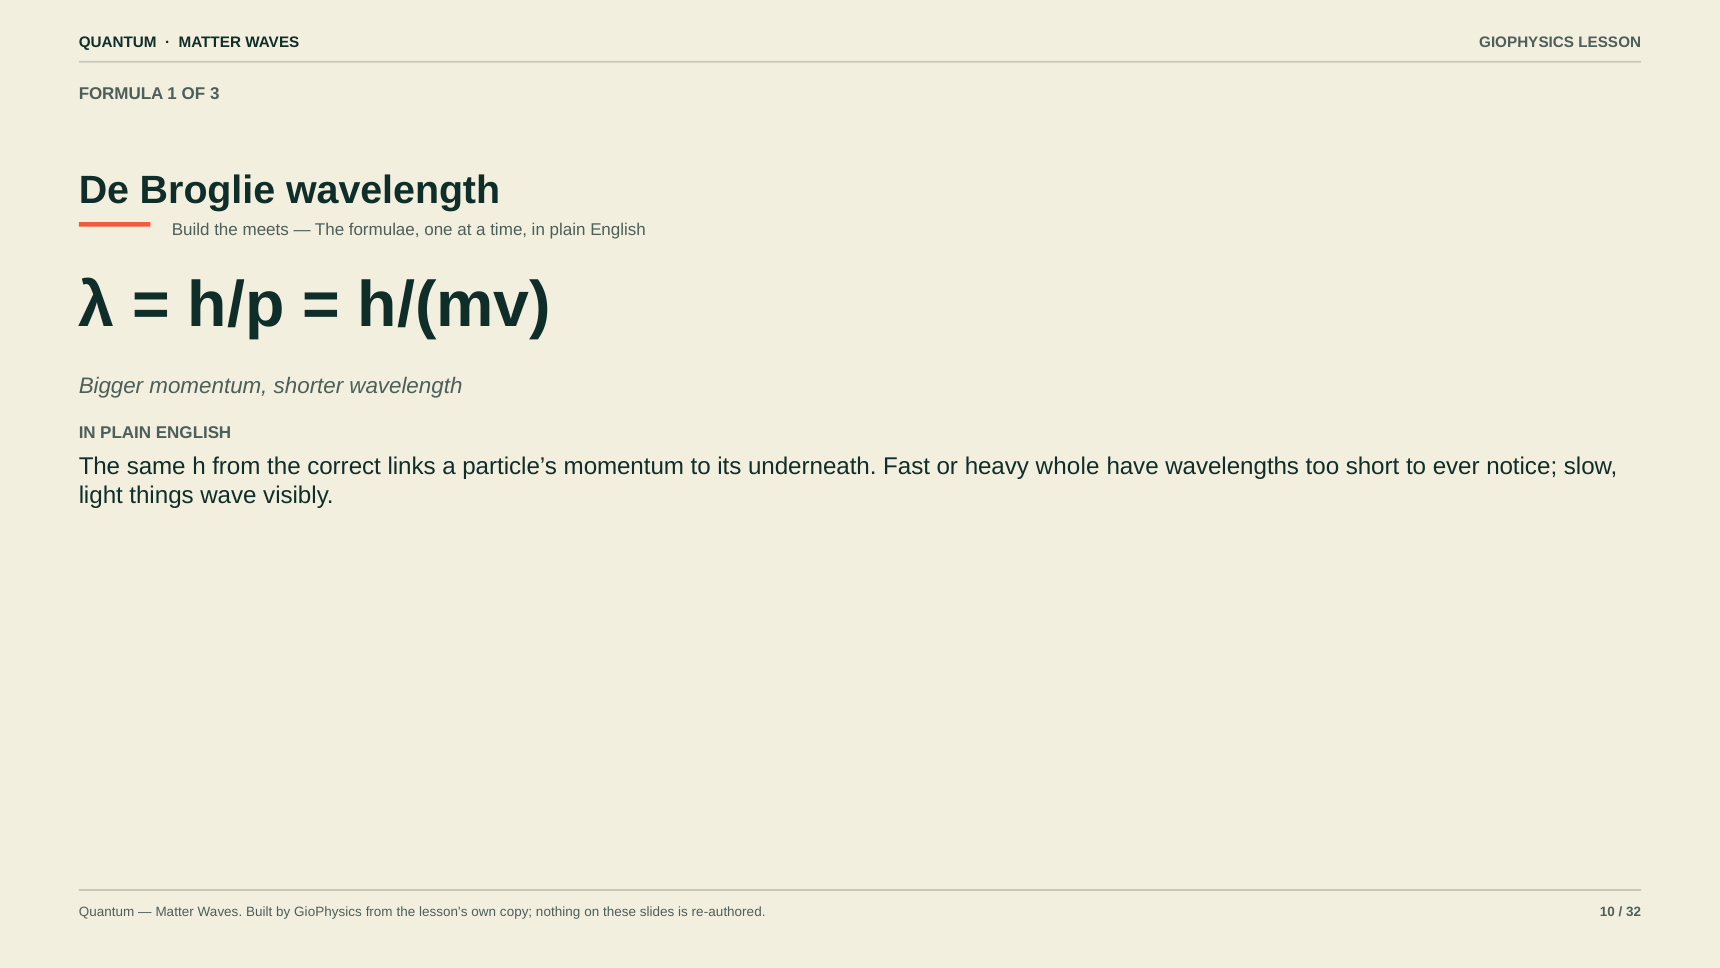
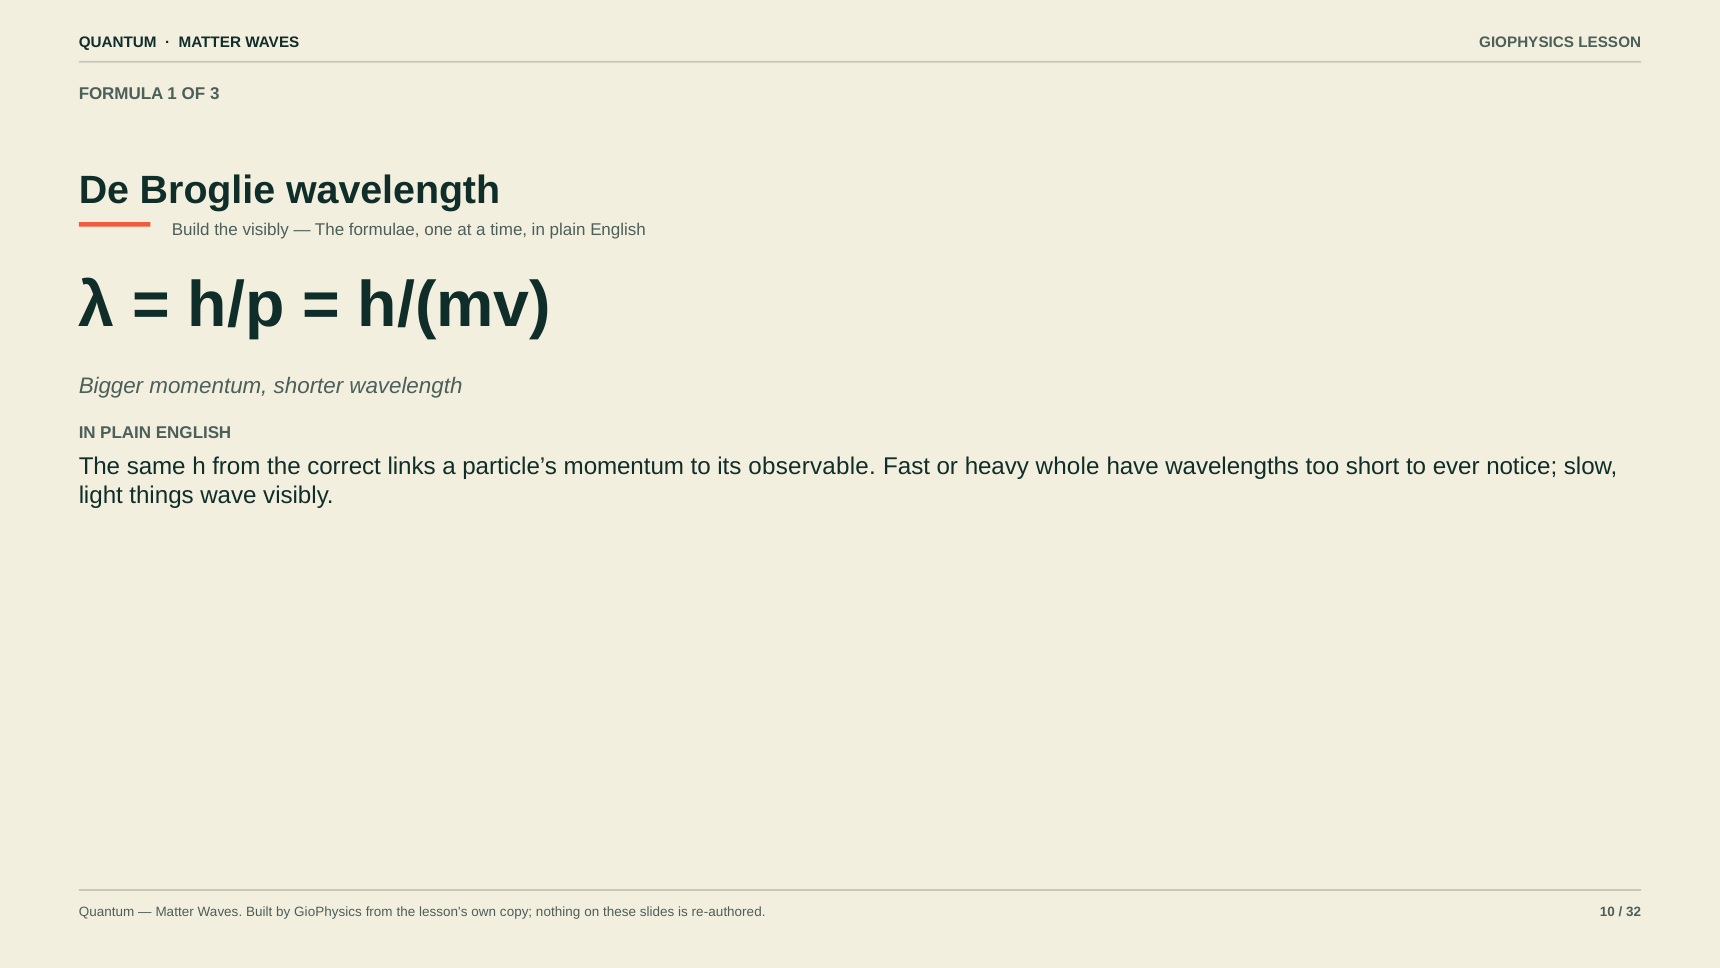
the meets: meets -> visibly
underneath: underneath -> observable
